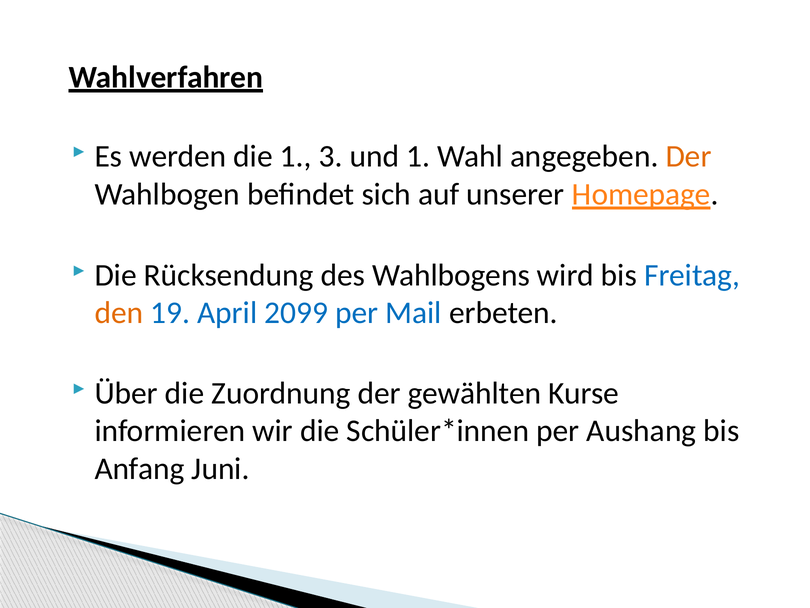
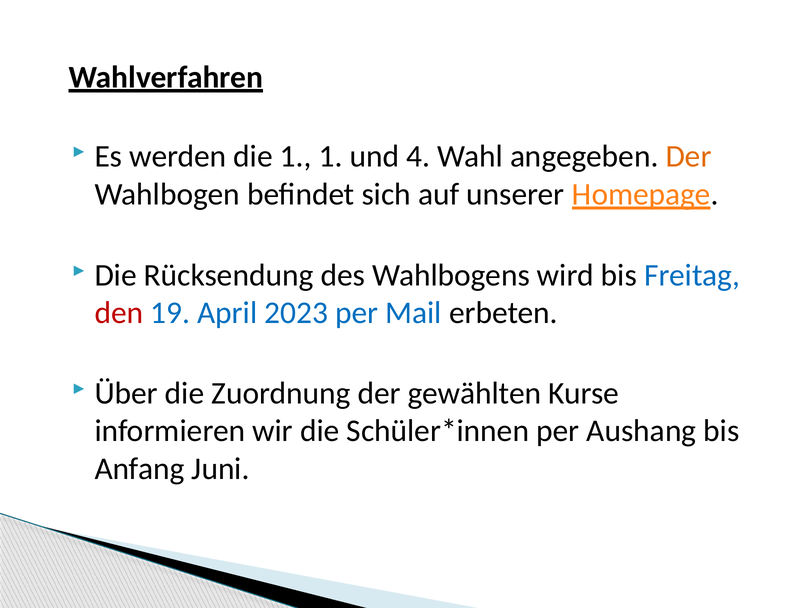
1 3: 3 -> 1
und 1: 1 -> 4
den colour: orange -> red
2099: 2099 -> 2023
